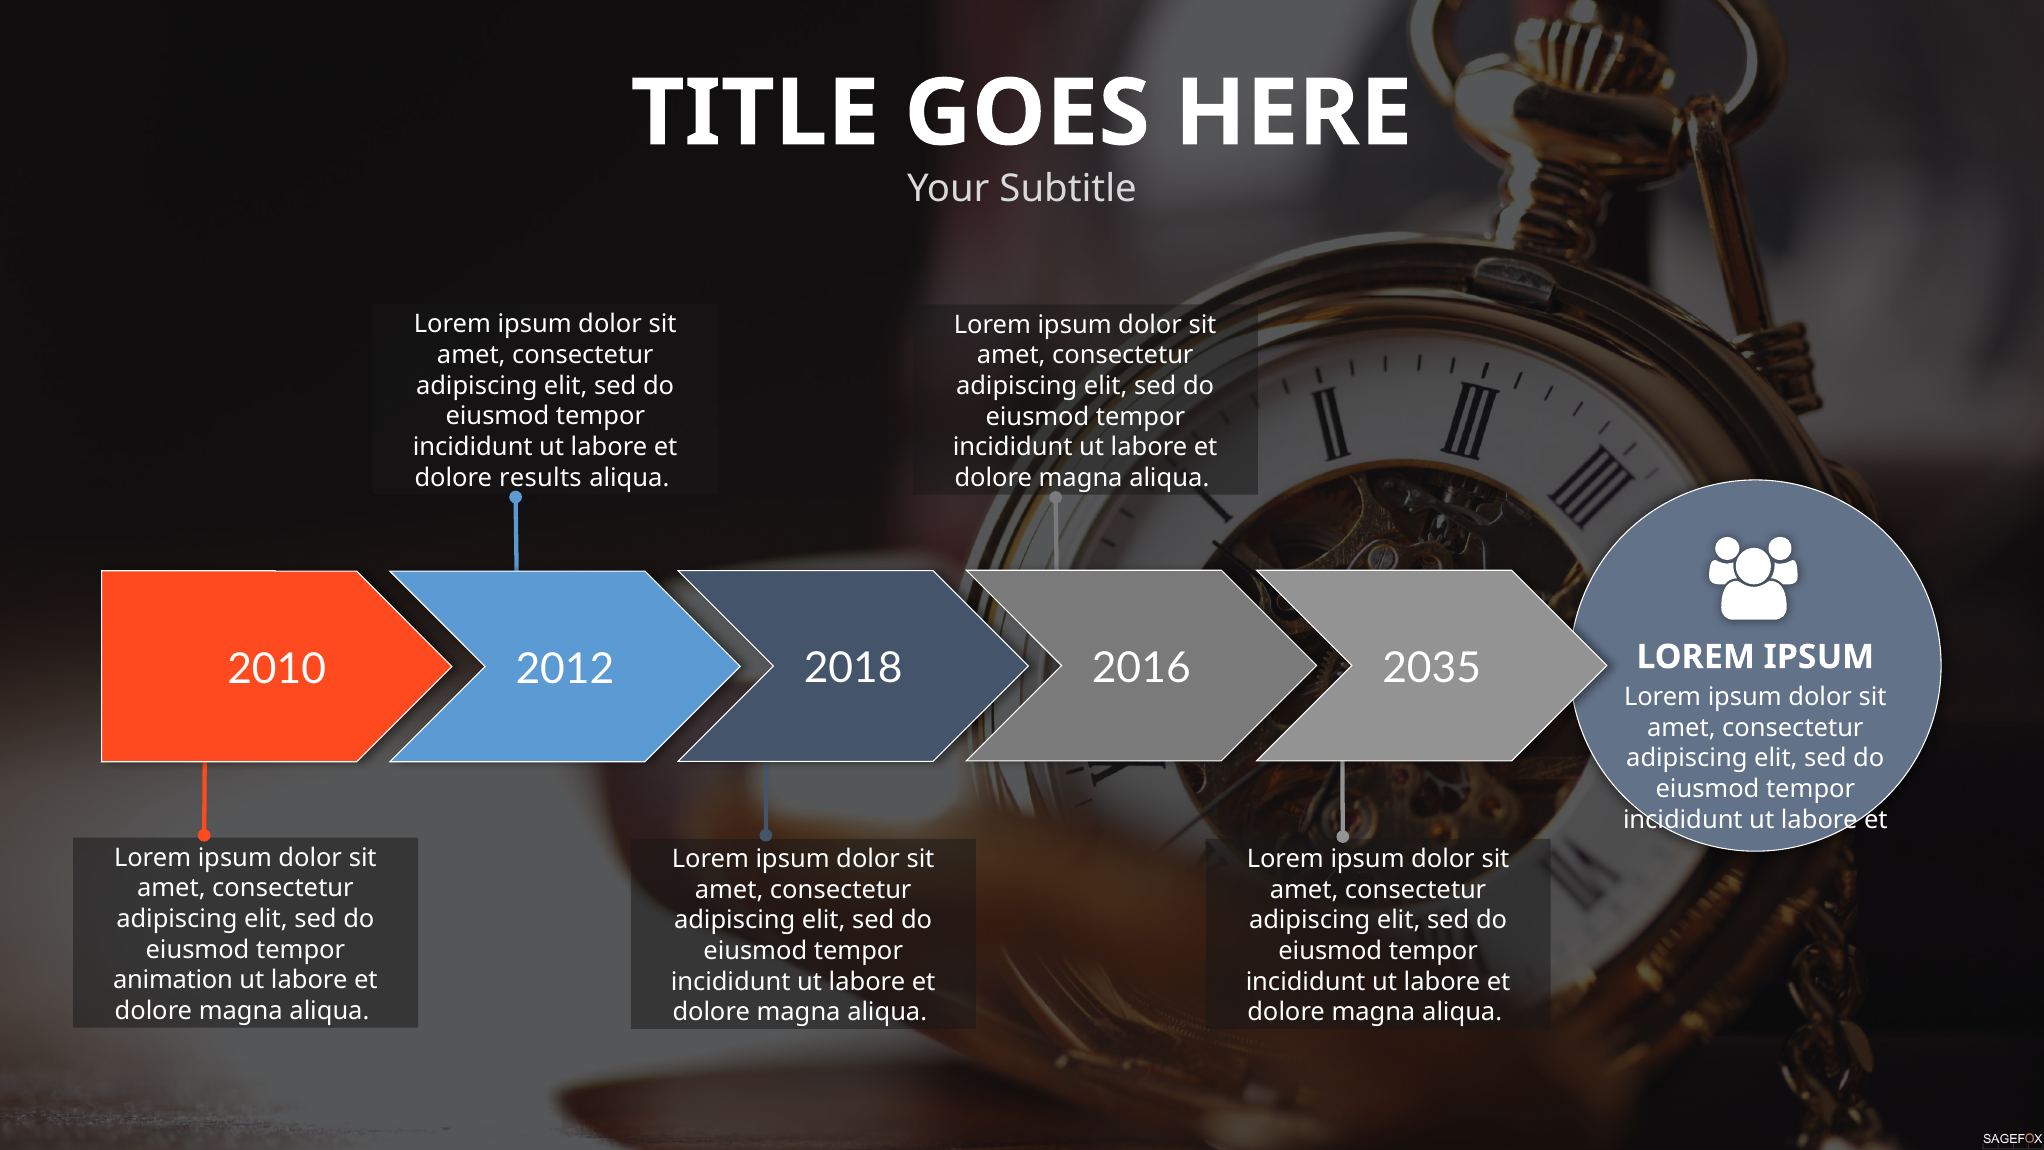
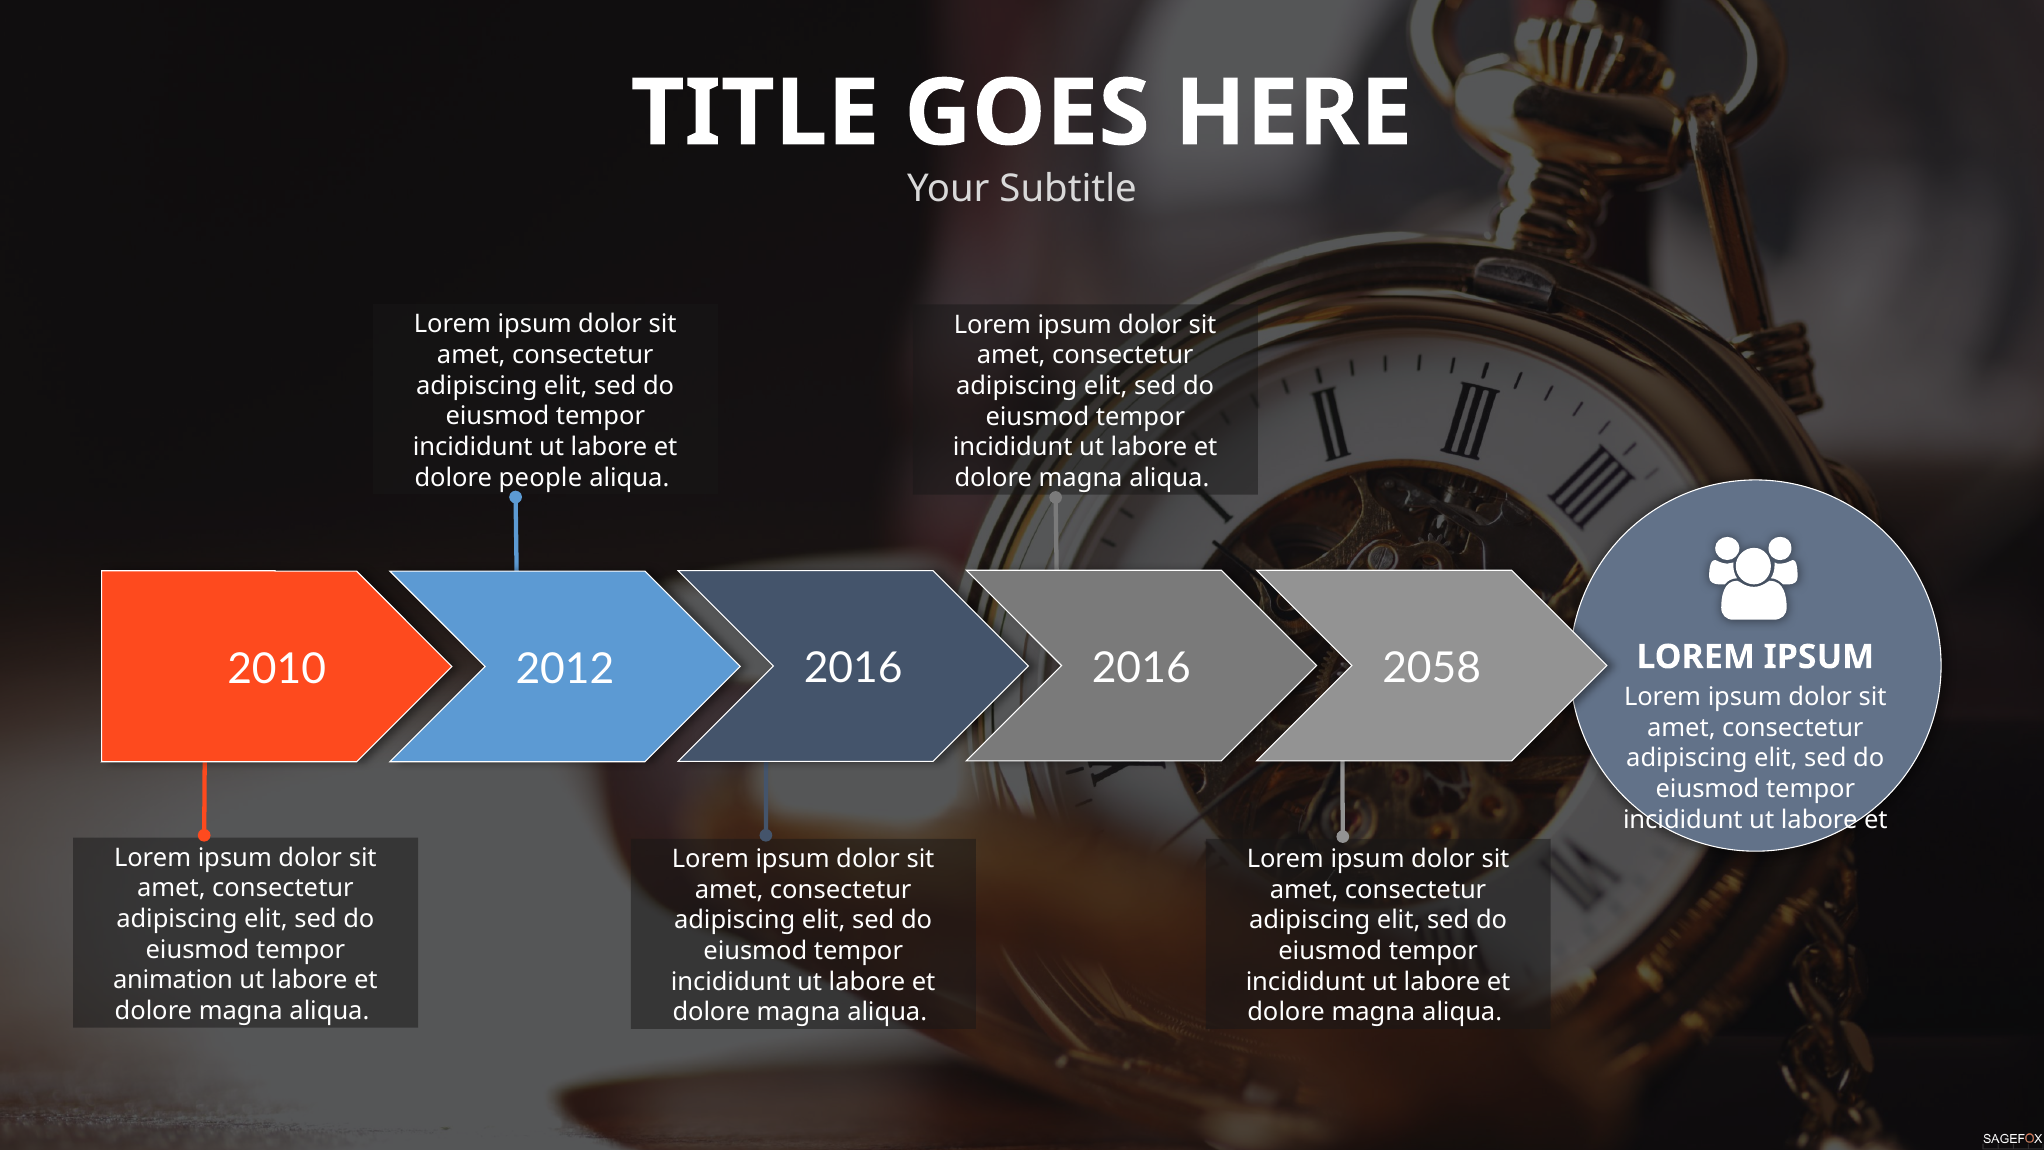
results: results -> people
2012 2018: 2018 -> 2016
2035: 2035 -> 2058
